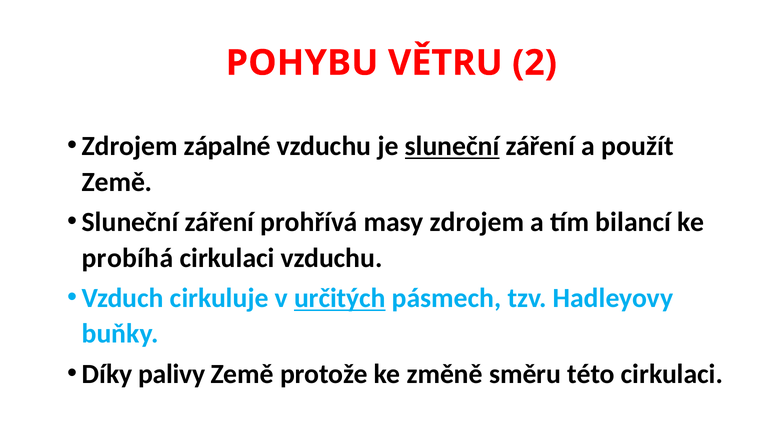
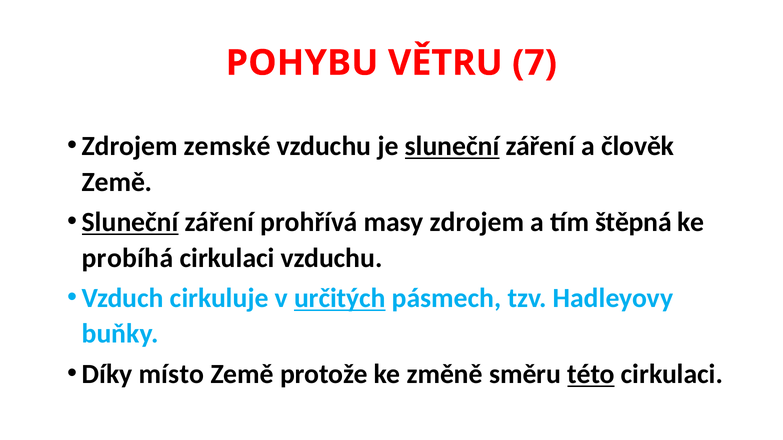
2: 2 -> 7
zápalné: zápalné -> zemské
použít: použít -> člověk
Sluneční at (130, 223) underline: none -> present
bilancí: bilancí -> štěpná
palivy: palivy -> místo
této underline: none -> present
